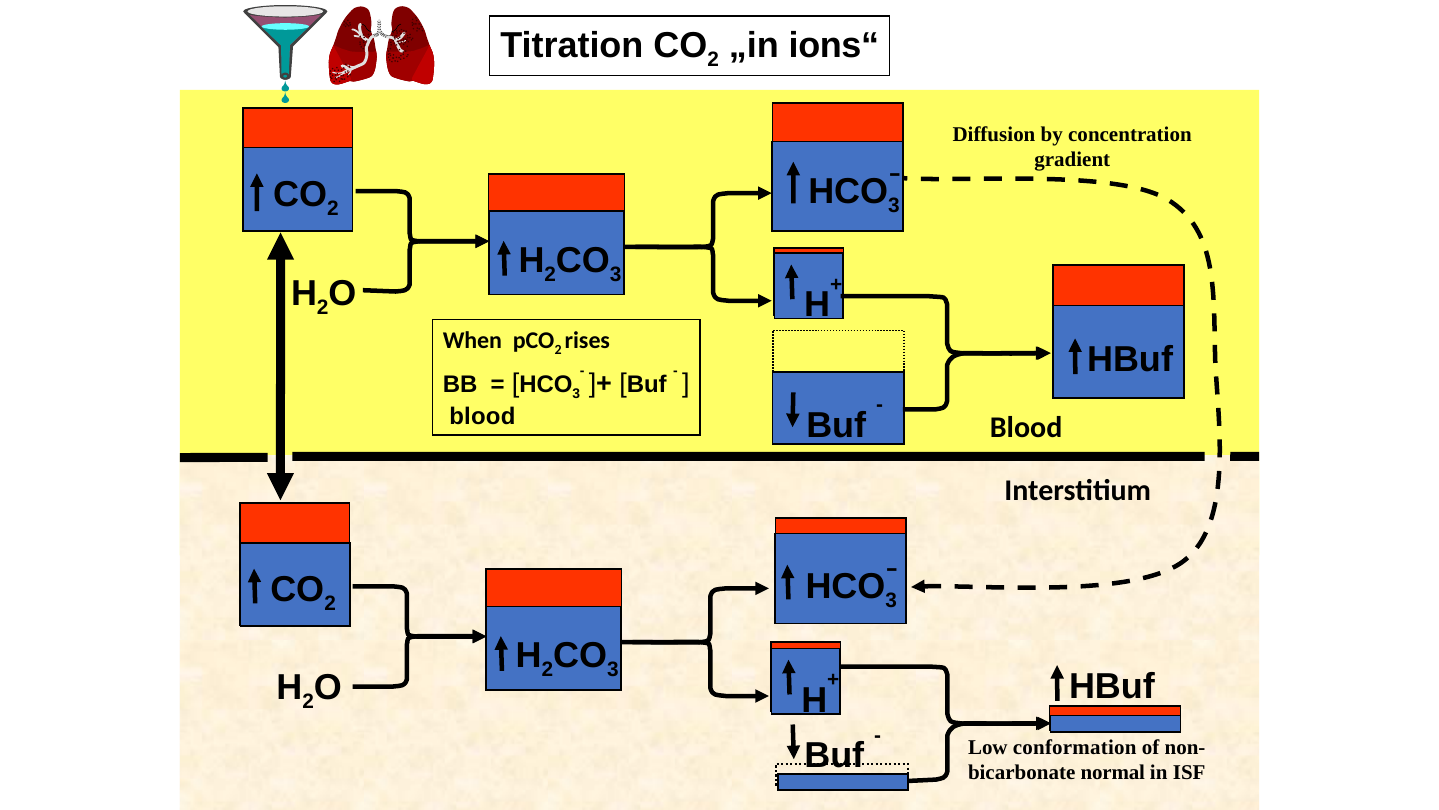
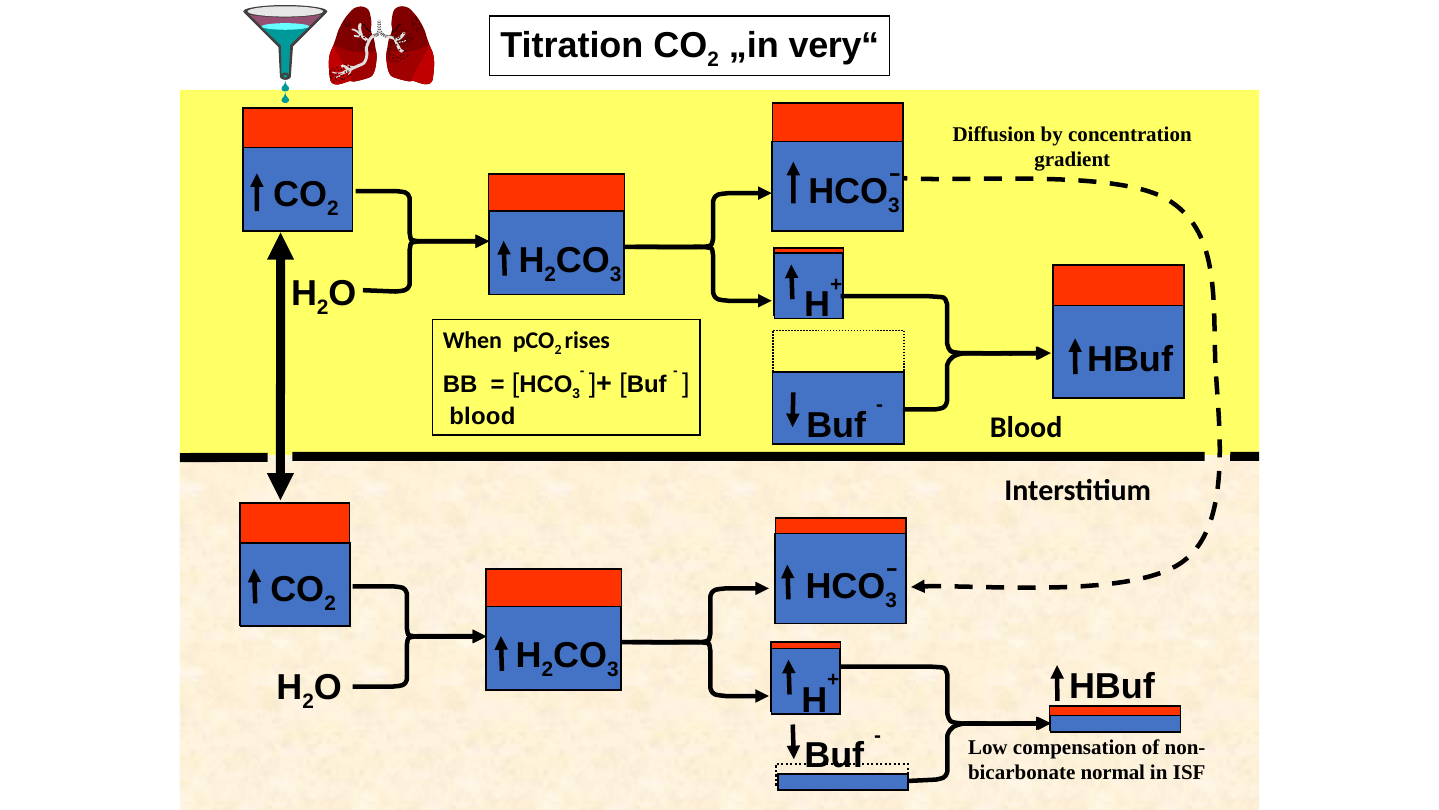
ions“: ions“ -> very“
conformation: conformation -> compensation
